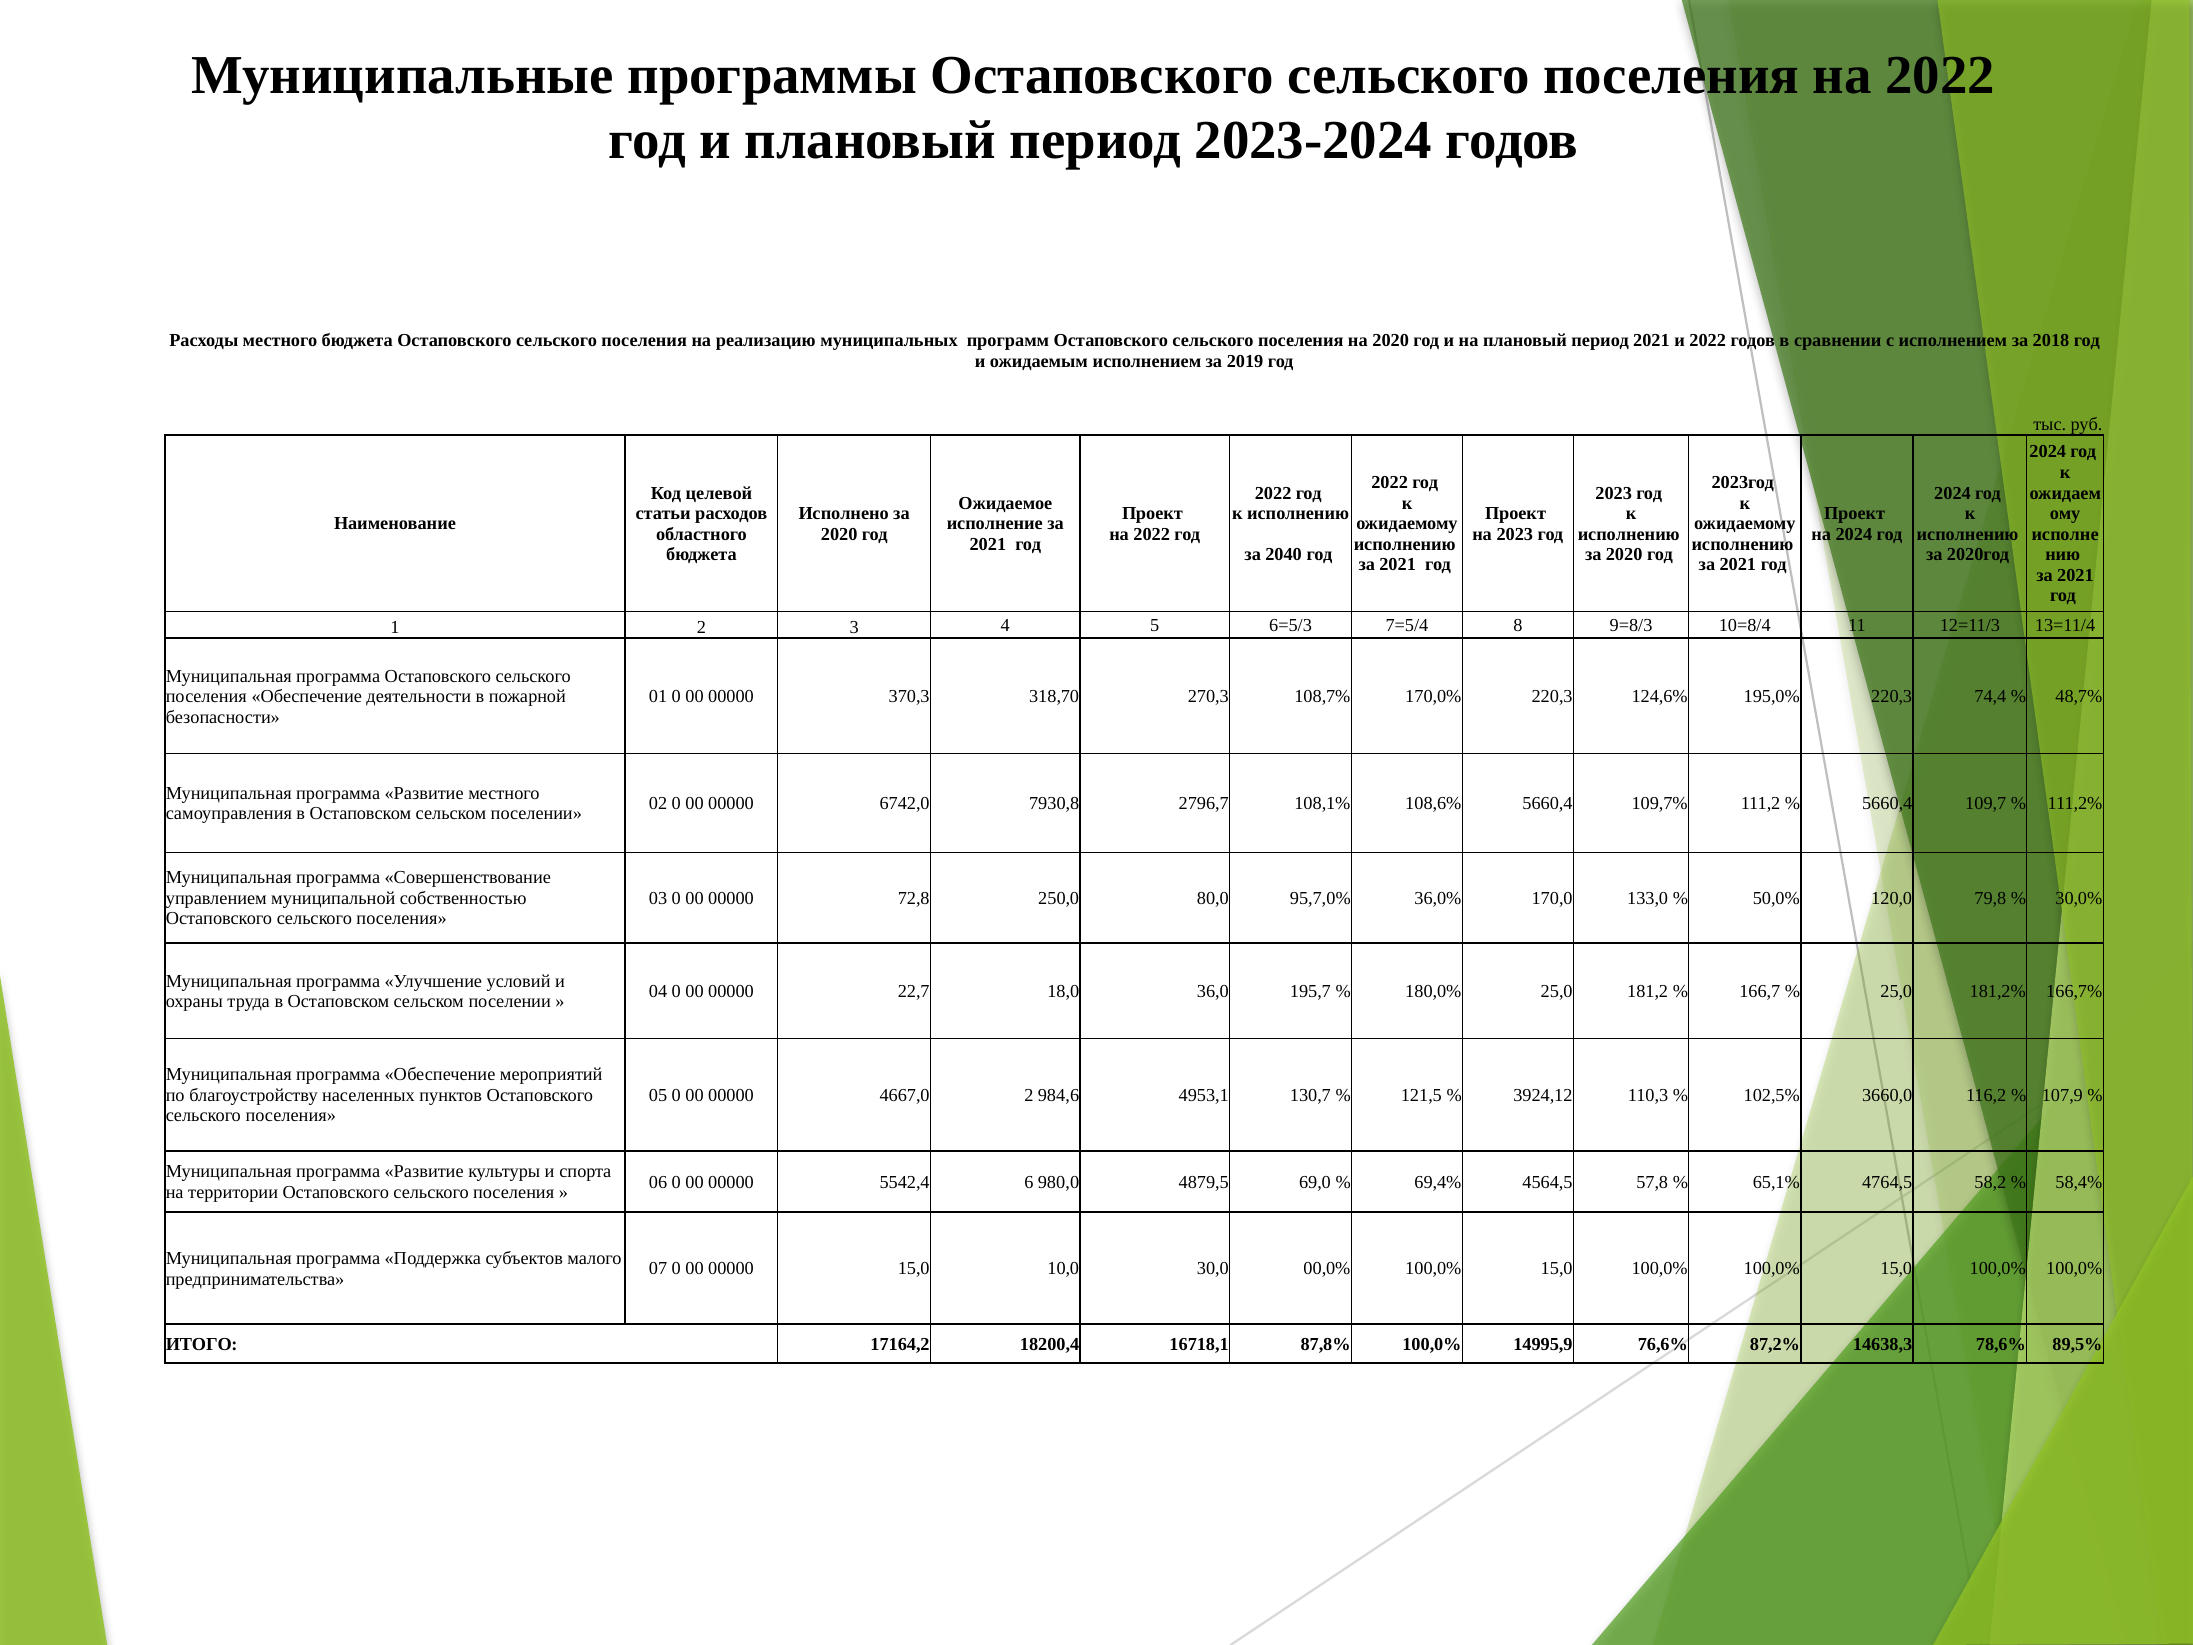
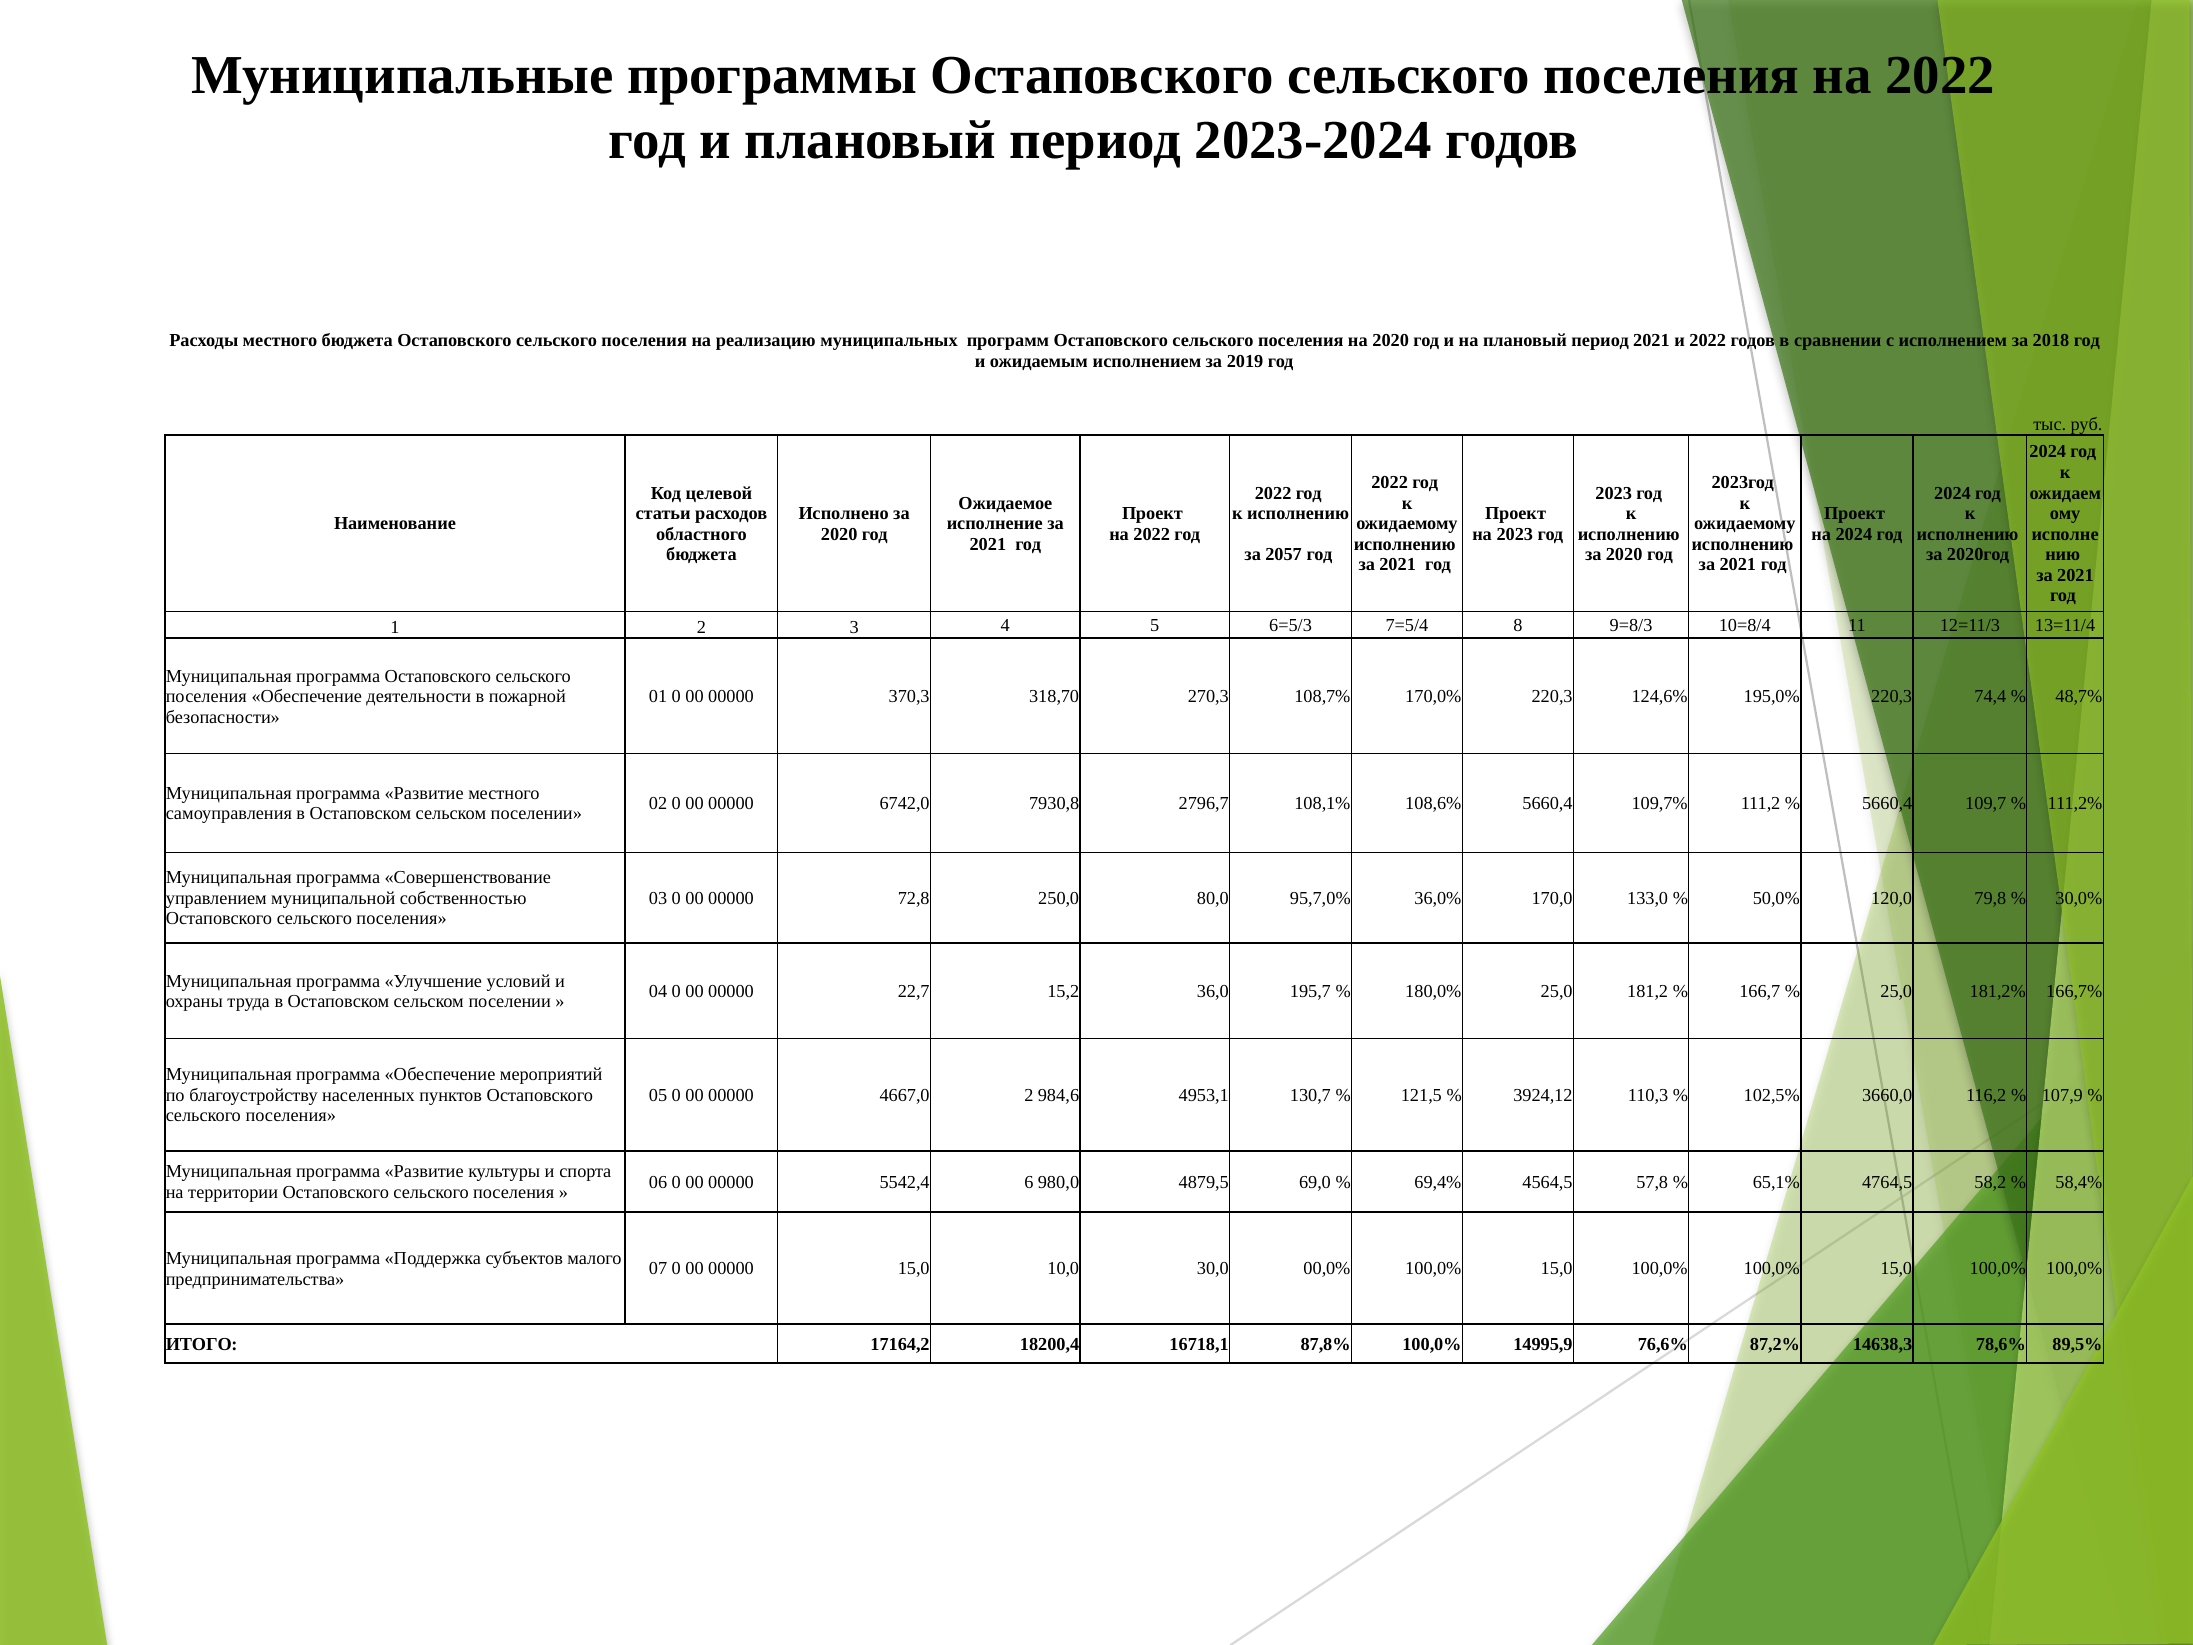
2040: 2040 -> 2057
18,0: 18,0 -> 15,2
